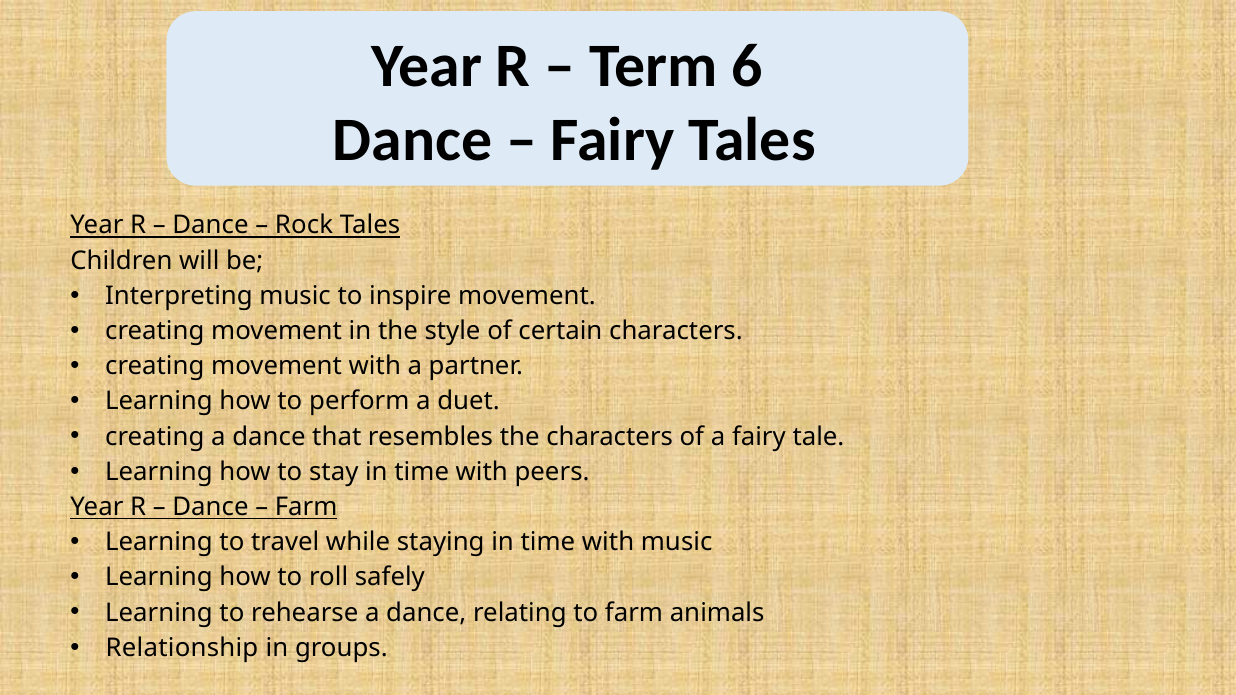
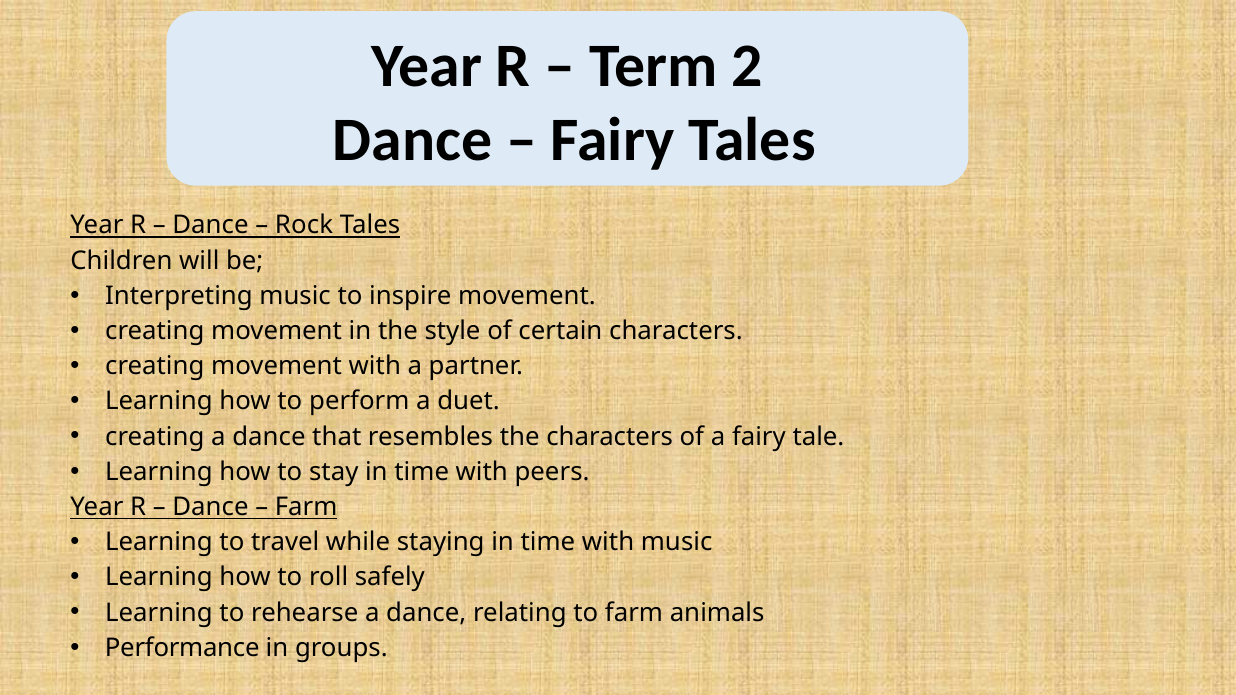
6: 6 -> 2
Relationship: Relationship -> Performance
